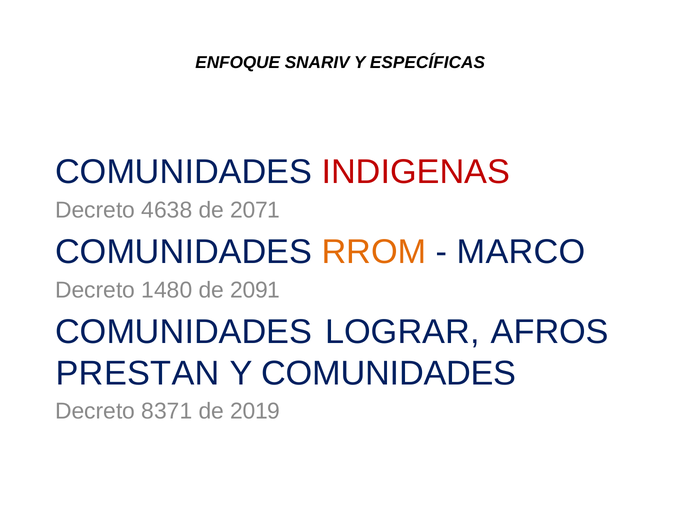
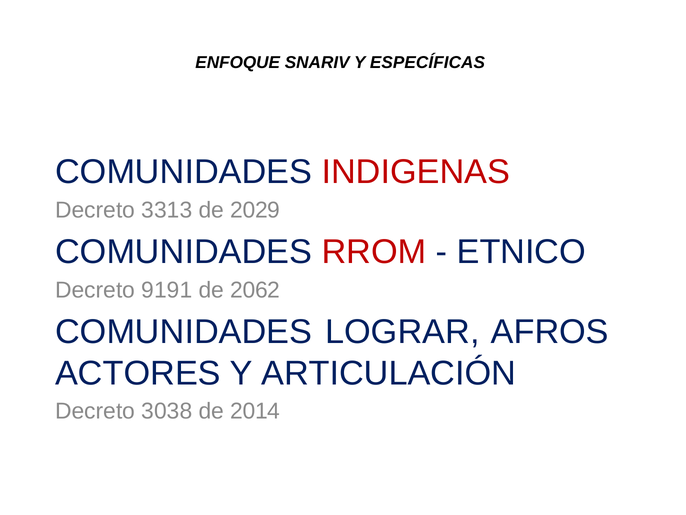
4638: 4638 -> 3313
2071: 2071 -> 2029
RROM colour: orange -> red
MARCO: MARCO -> ETNICO
1480: 1480 -> 9191
2091: 2091 -> 2062
PRESTAN: PRESTAN -> ACTORES
Y COMUNIDADES: COMUNIDADES -> ARTICULACIÓN
8371: 8371 -> 3038
2019: 2019 -> 2014
